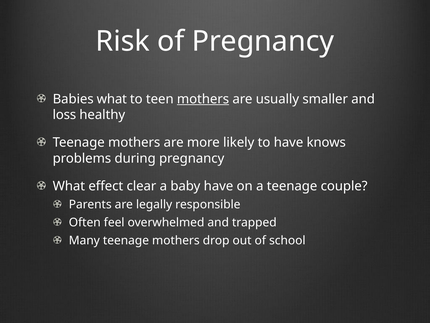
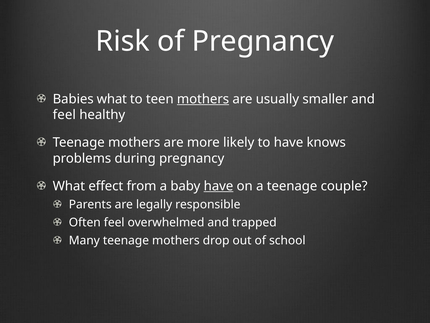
loss at (64, 115): loss -> feel
clear: clear -> from
have at (219, 186) underline: none -> present
